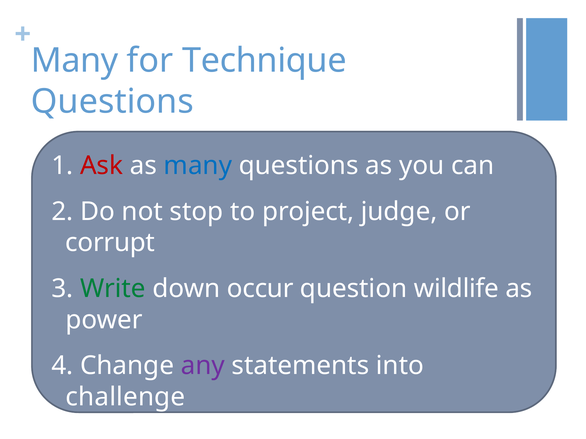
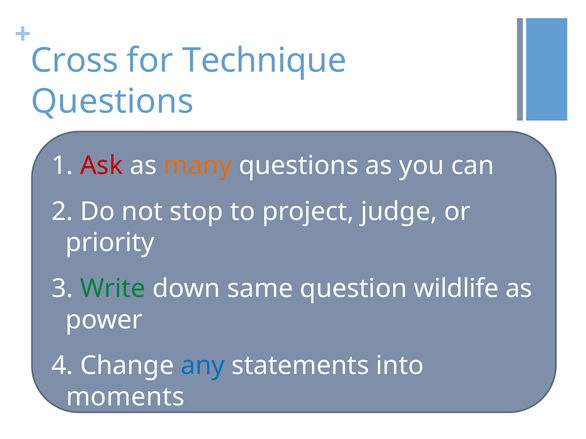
Many at (75, 61): Many -> Cross
many at (198, 166) colour: blue -> orange
corrupt: corrupt -> priority
occur: occur -> same
any colour: purple -> blue
challenge: challenge -> moments
